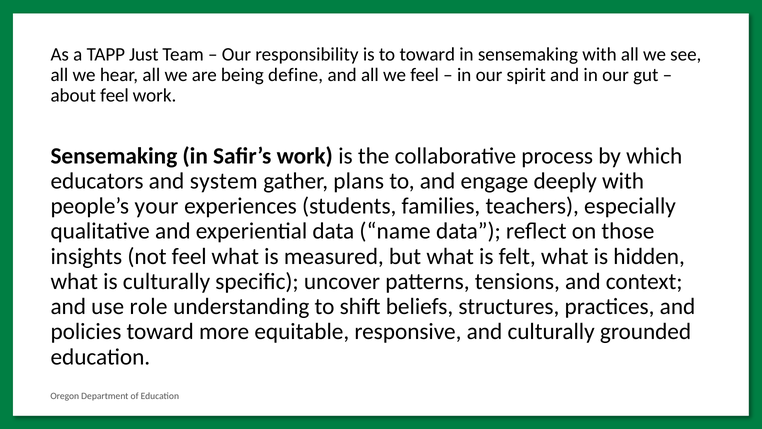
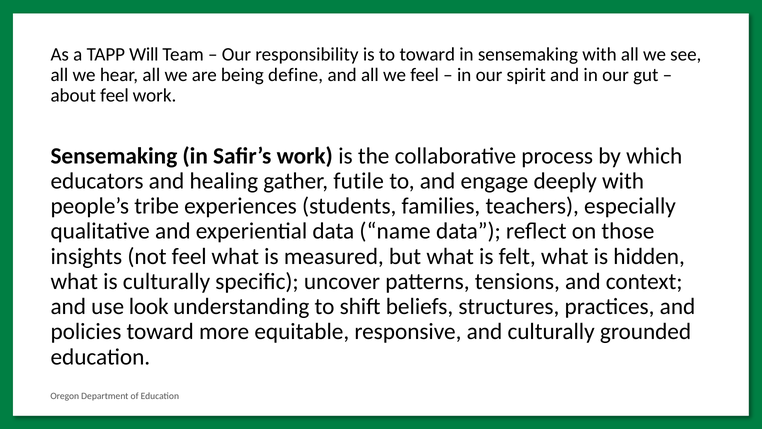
Just: Just -> Will
system: system -> healing
plans: plans -> futile
your: your -> tribe
role: role -> look
